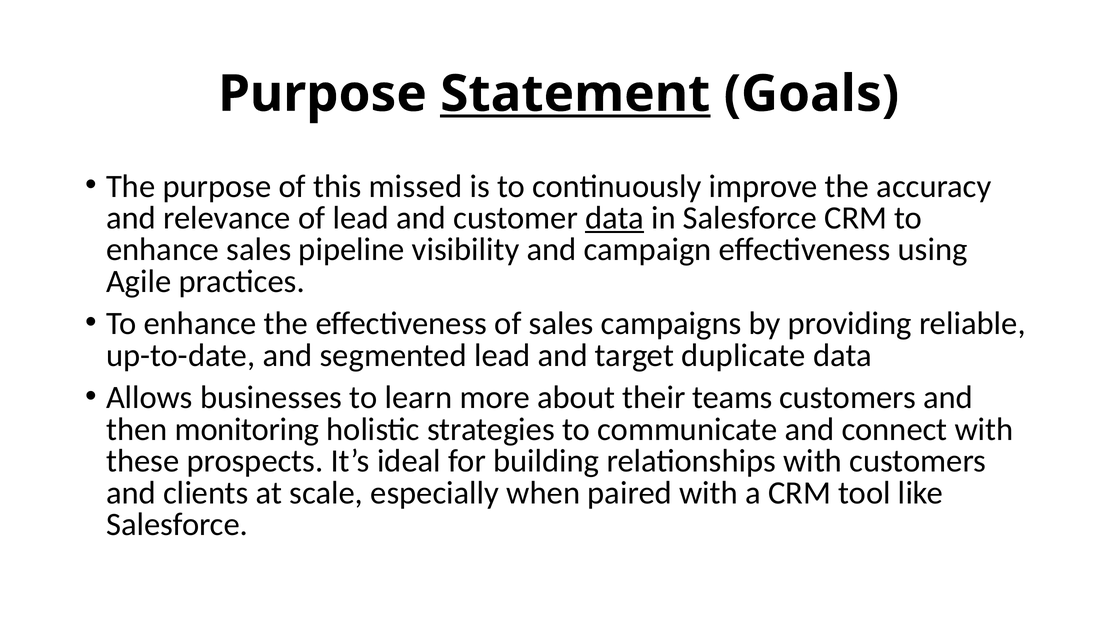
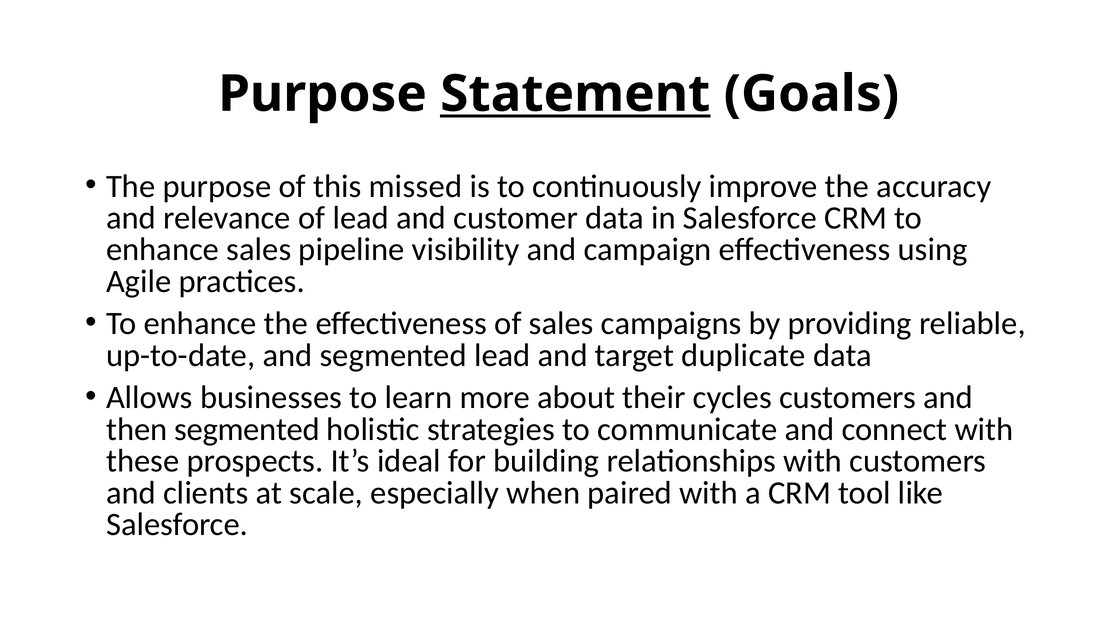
data at (615, 218) underline: present -> none
teams: teams -> cycles
then monitoring: monitoring -> segmented
